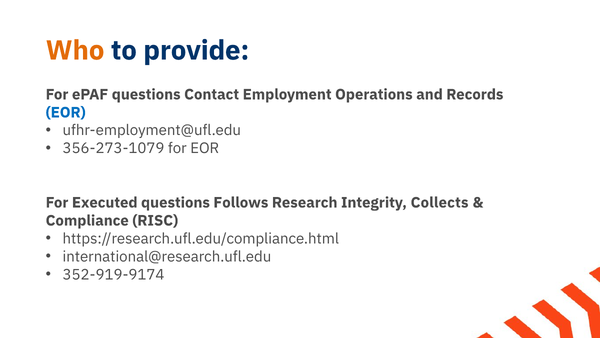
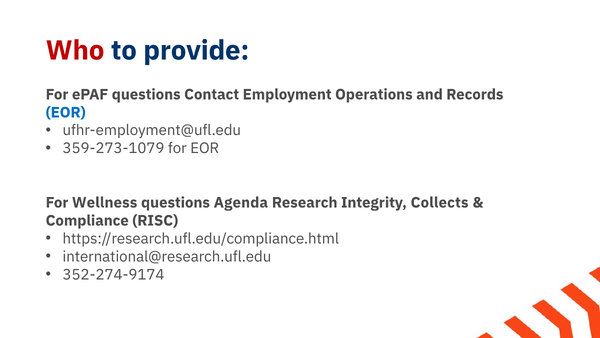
Who colour: orange -> red
356-273-1079: 356-273-1079 -> 359-273-1079
Executed: Executed -> Wellness
Follows: Follows -> Agenda
352-919-9174: 352-919-9174 -> 352-274-9174
